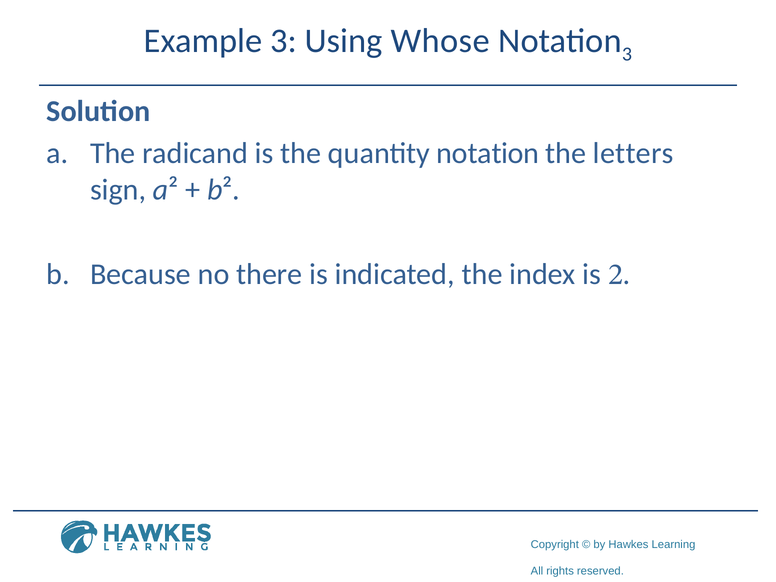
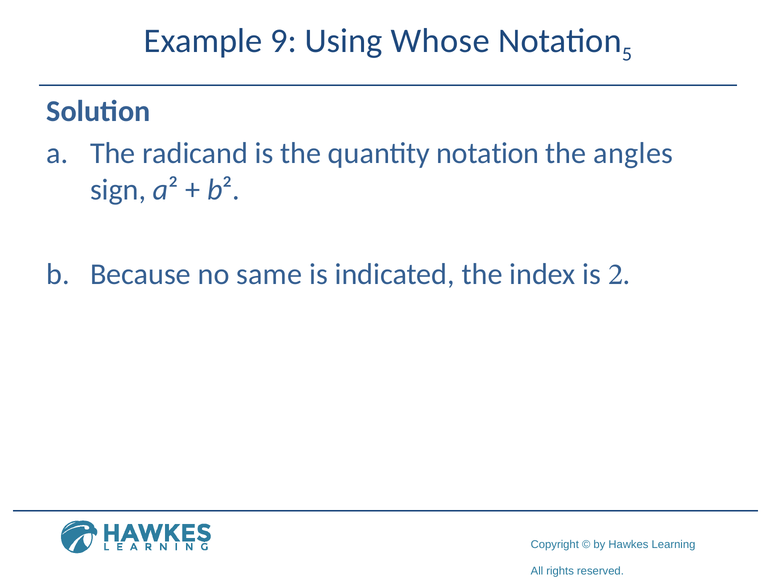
Example 3: 3 -> 9
3 at (627, 54): 3 -> 5
letters: letters -> angles
there: there -> same
